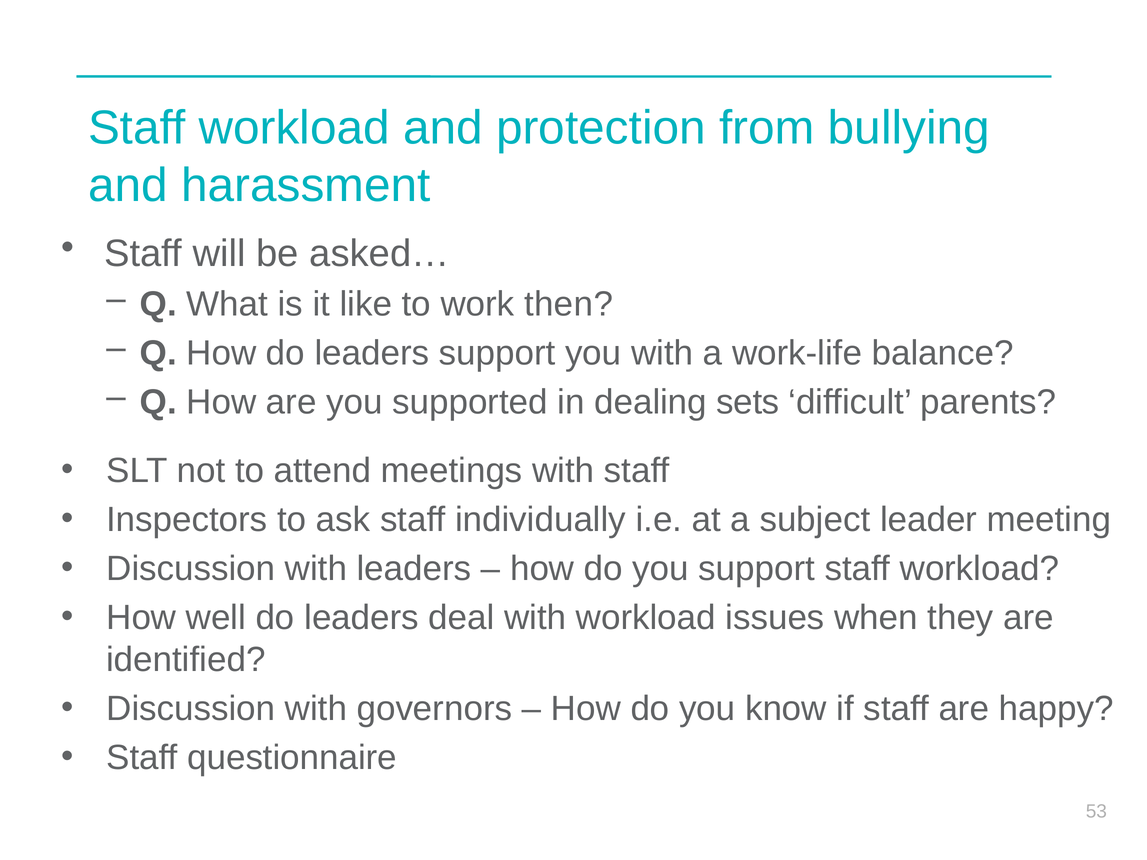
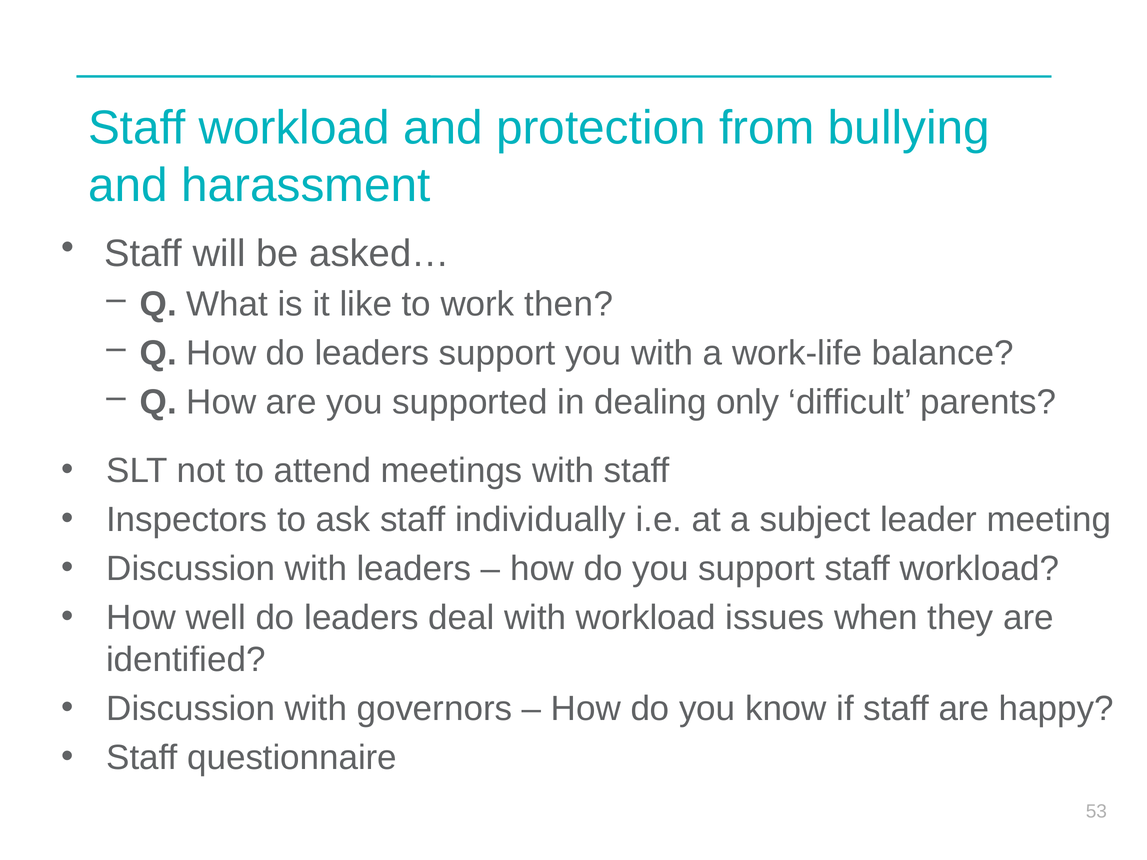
sets: sets -> only
